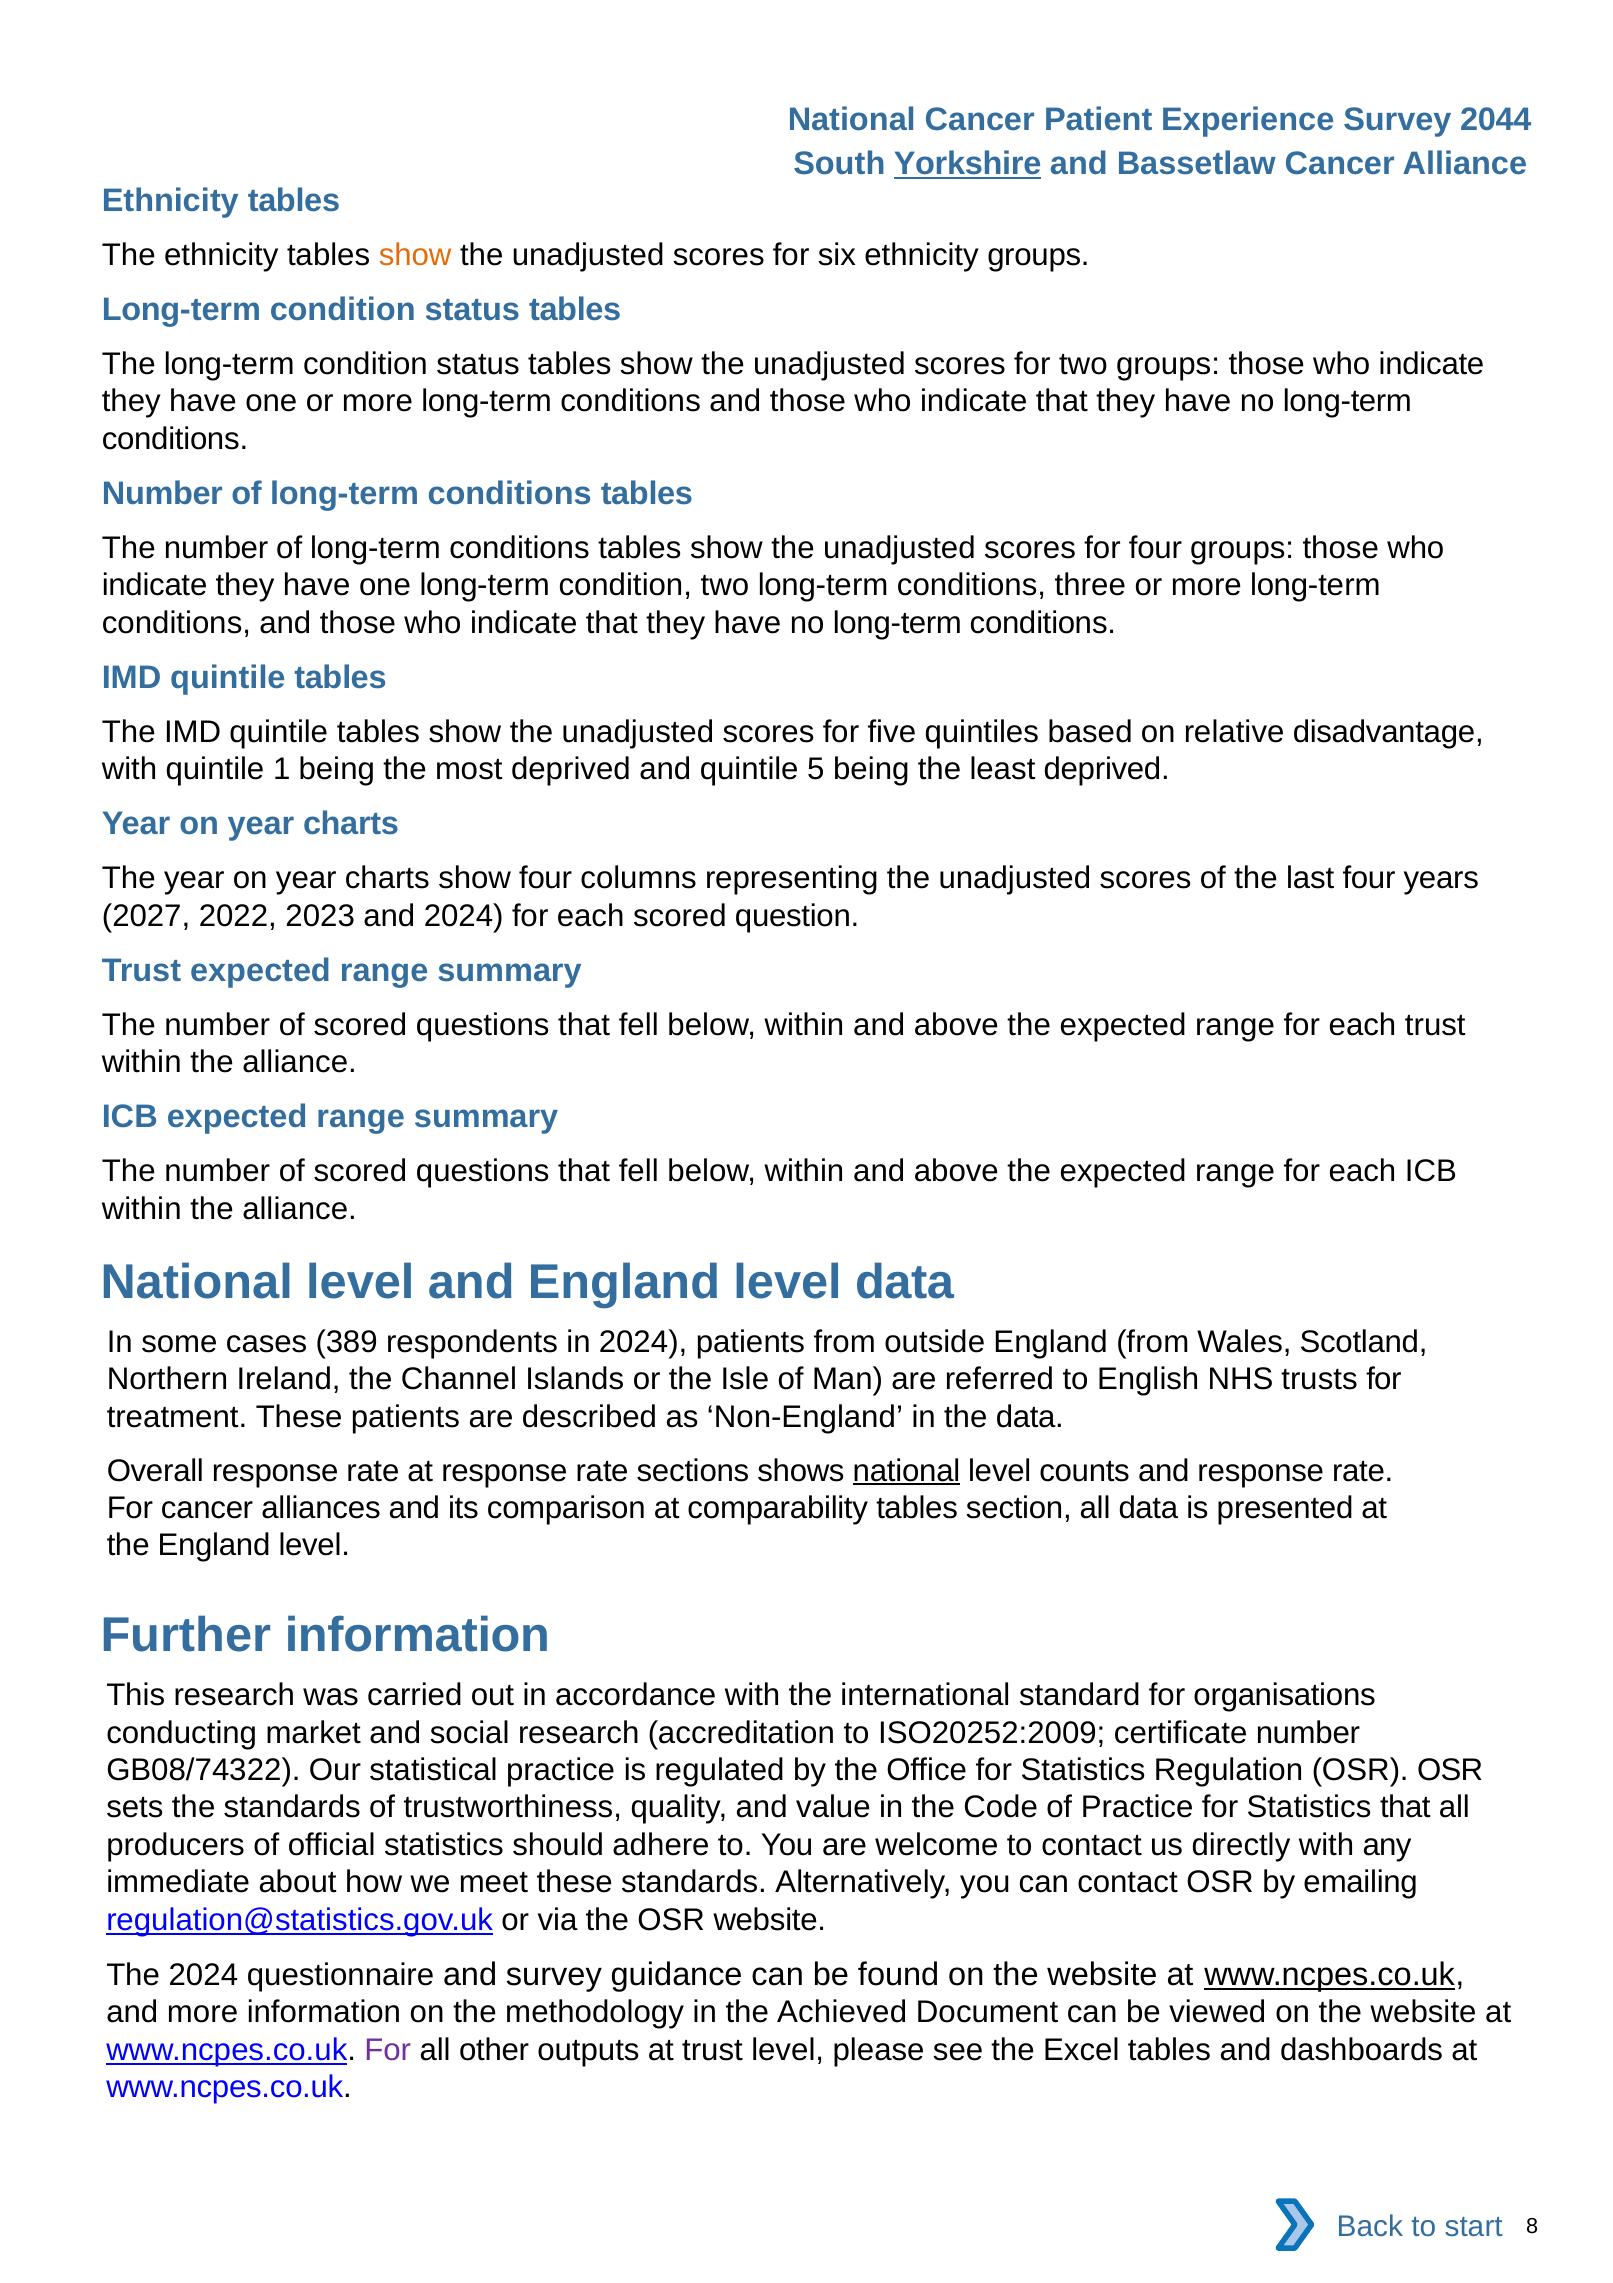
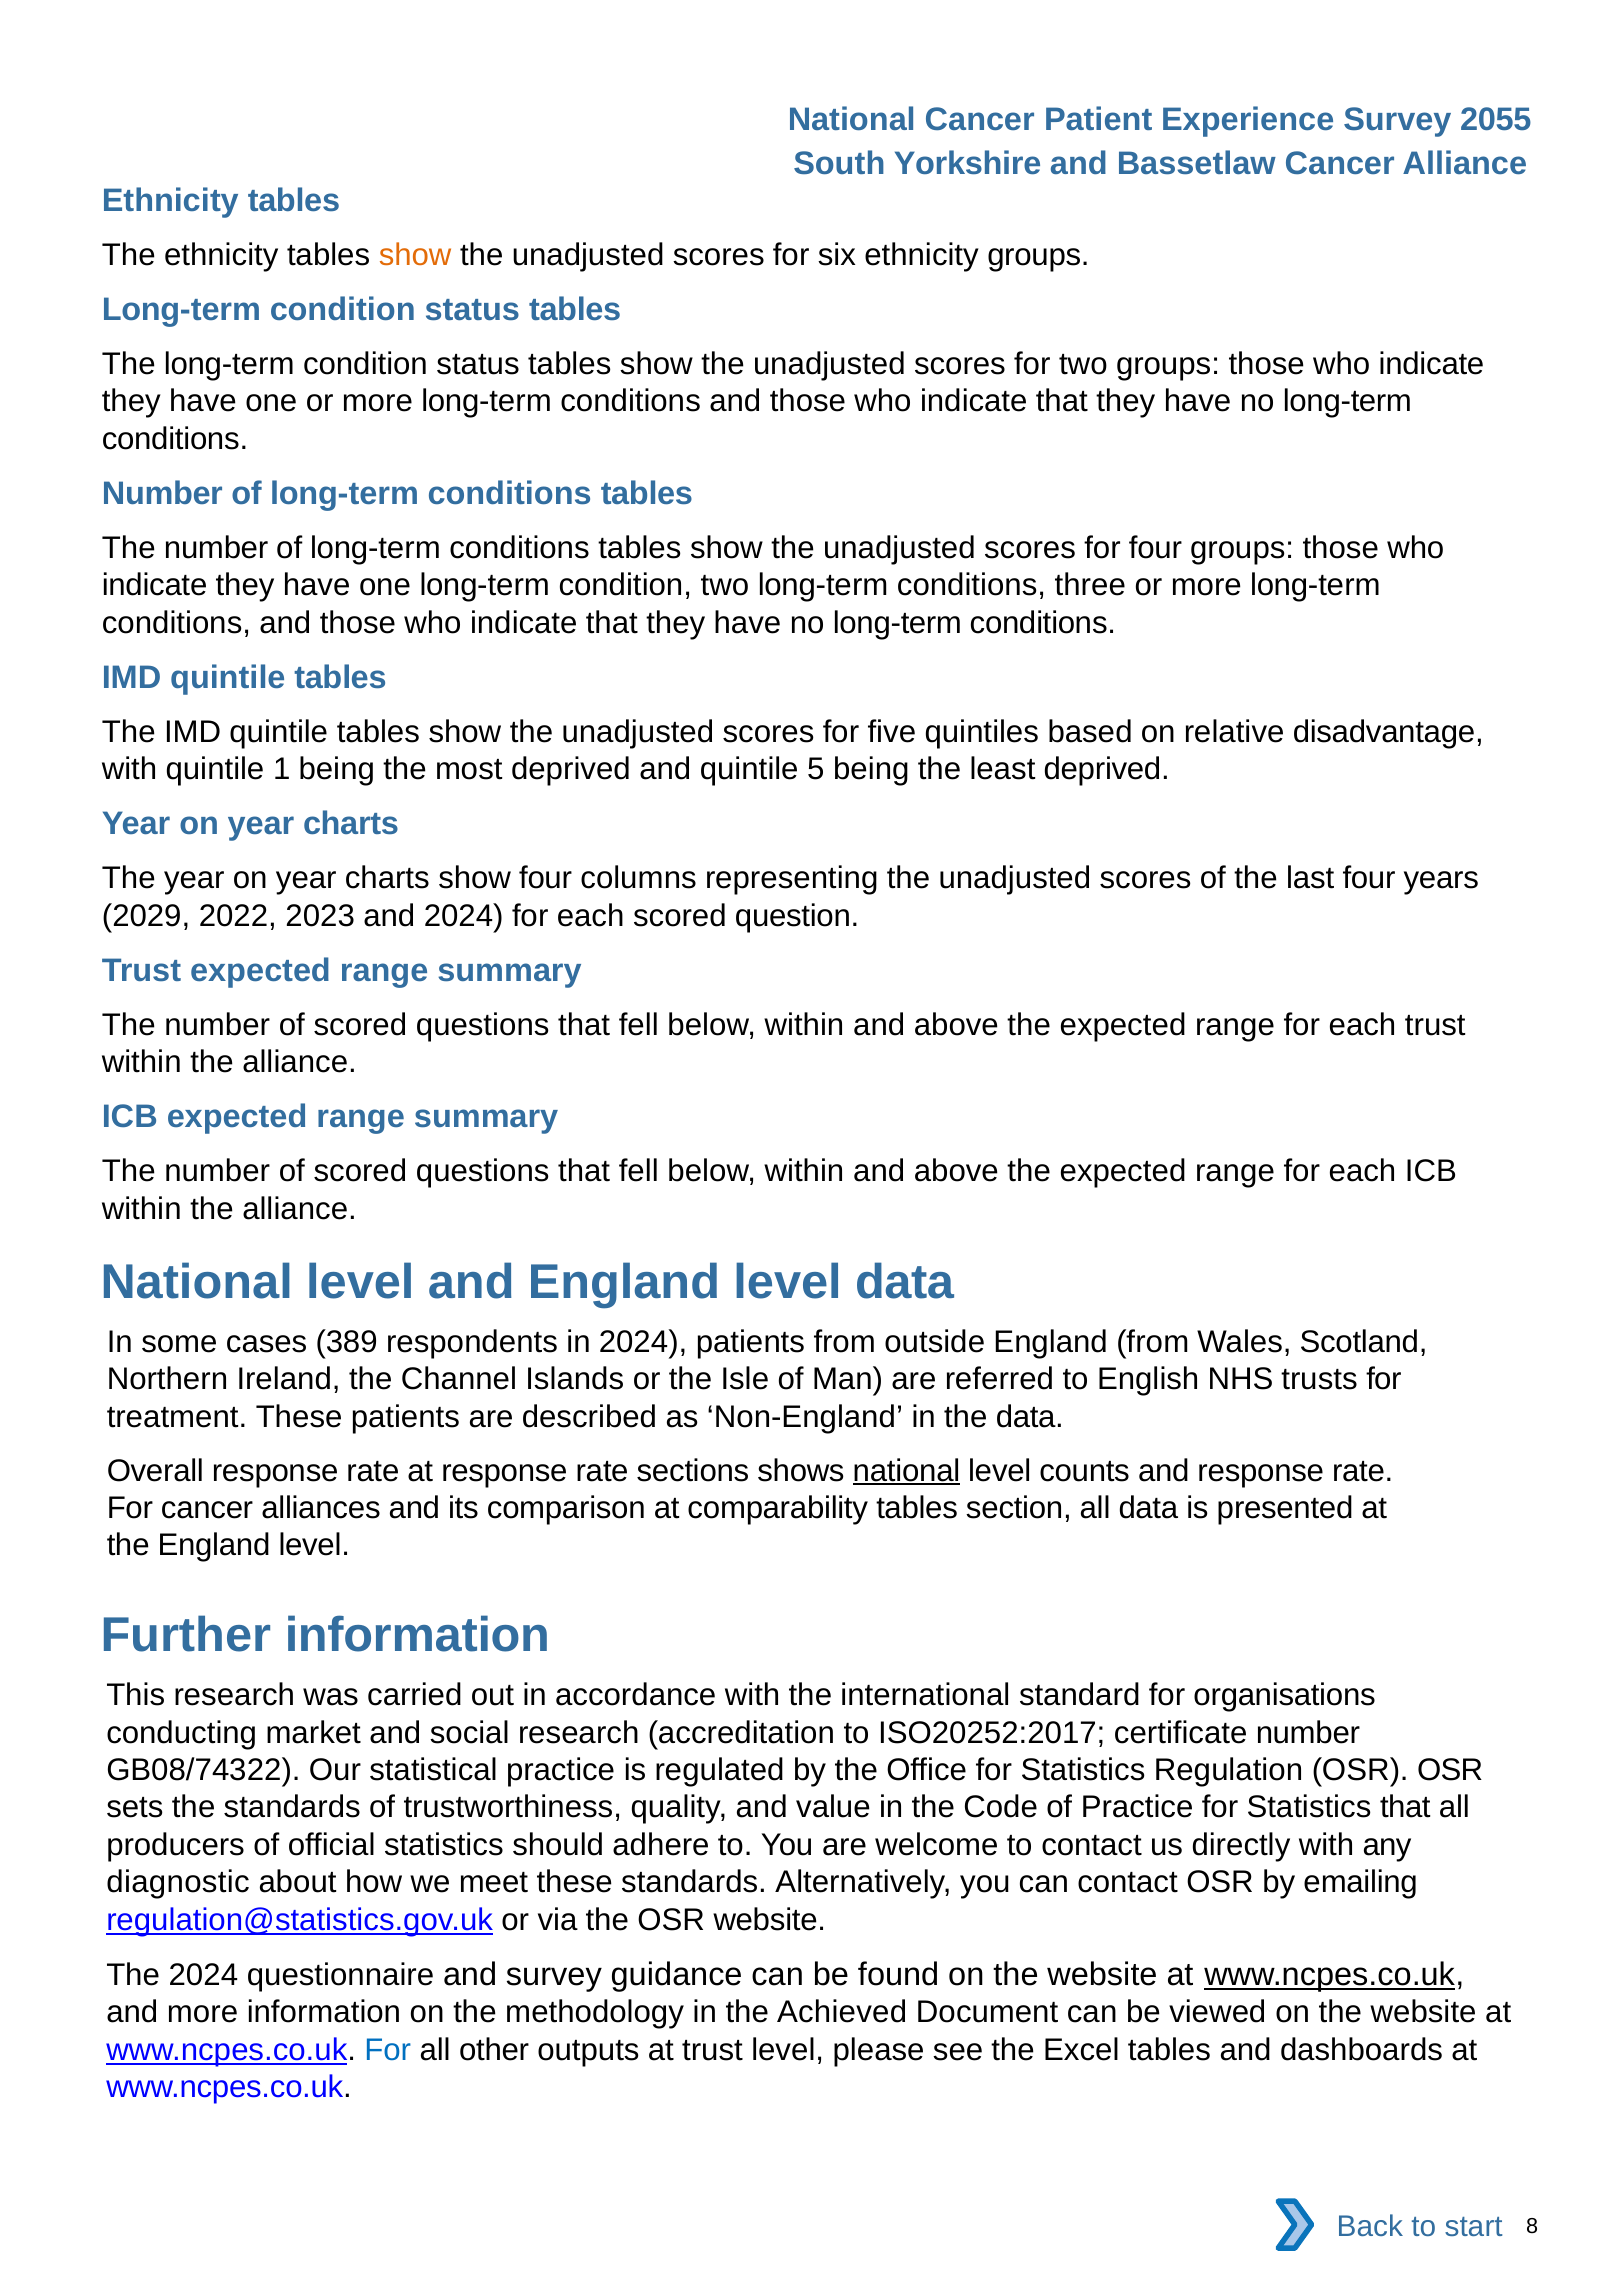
2044: 2044 -> 2055
Yorkshire underline: present -> none
2027: 2027 -> 2029
ISO20252:2009: ISO20252:2009 -> ISO20252:2017
immediate: immediate -> diagnostic
For at (388, 2050) colour: purple -> blue
